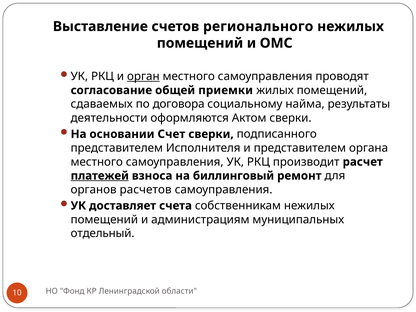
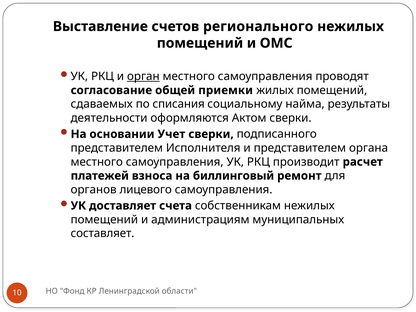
договора: договора -> списания
Счет: Счет -> Учет
платежей underline: present -> none
расчетов: расчетов -> лицевого
отдельный: отдельный -> составляет
